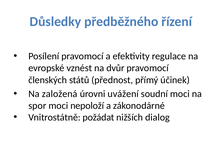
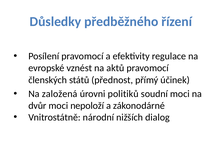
dvůr: dvůr -> aktů
uvážení: uvážení -> politiků
spor: spor -> dvůr
požádat: požádat -> národní
